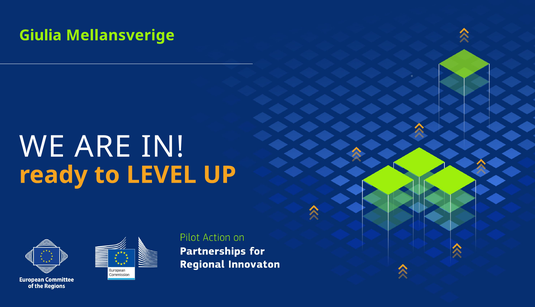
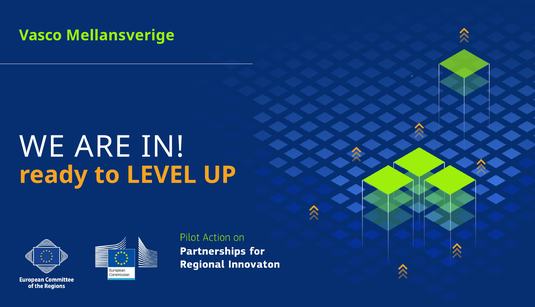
Giulia: Giulia -> Vasco
